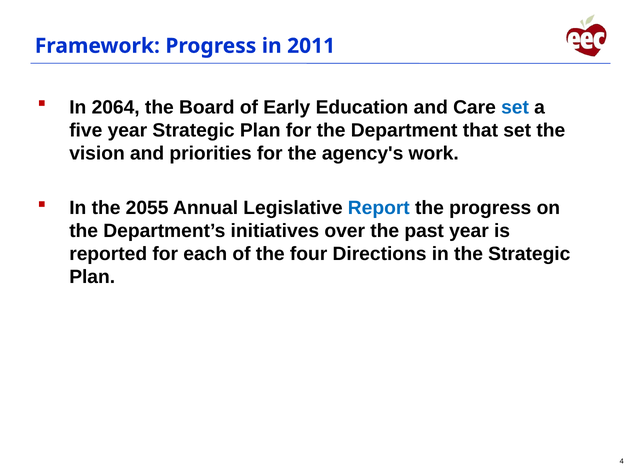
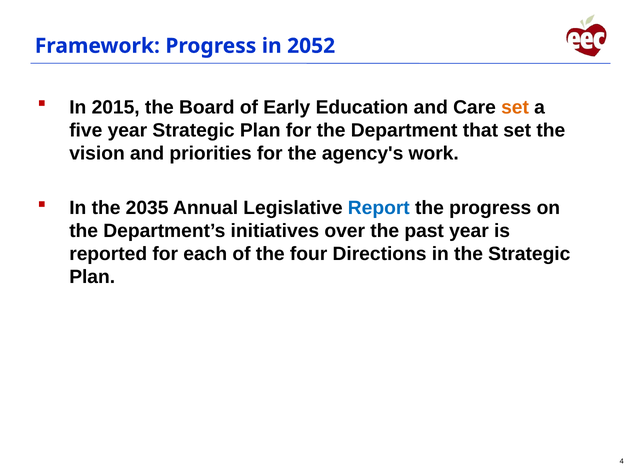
2011: 2011 -> 2052
2064: 2064 -> 2015
set at (515, 107) colour: blue -> orange
2055: 2055 -> 2035
